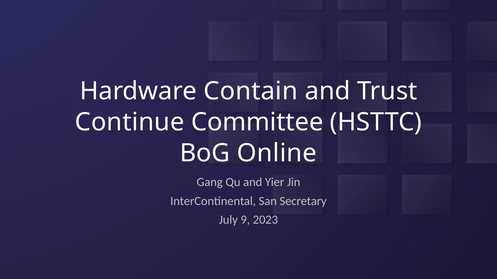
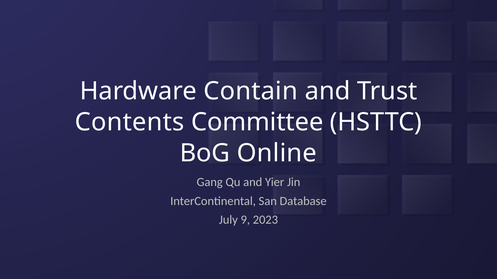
Continue: Continue -> Contents
Secretary: Secretary -> Database
